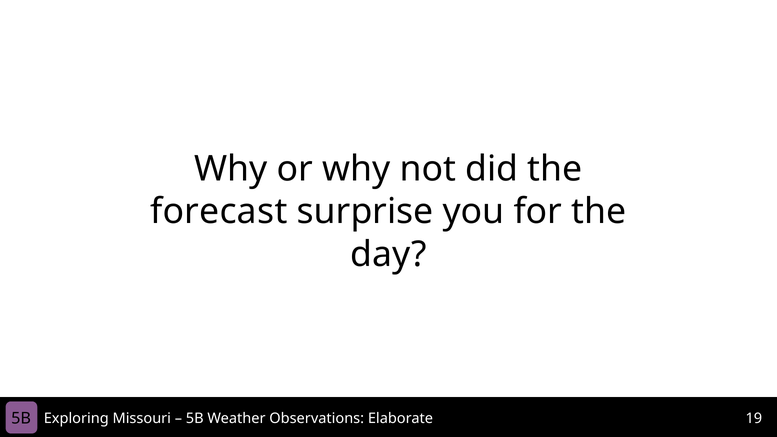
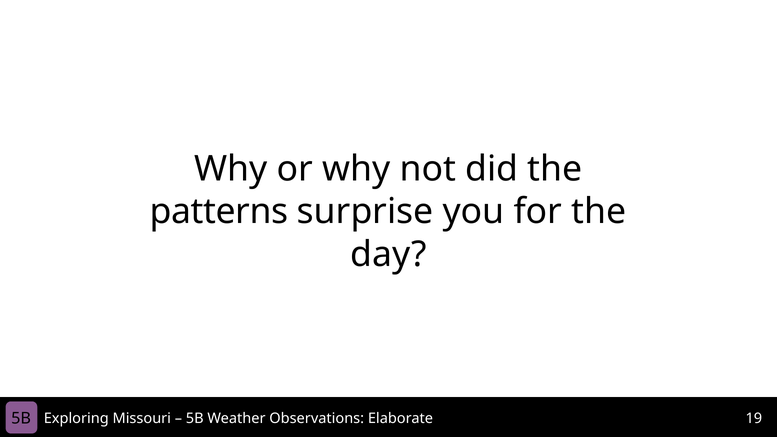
forecast: forecast -> patterns
